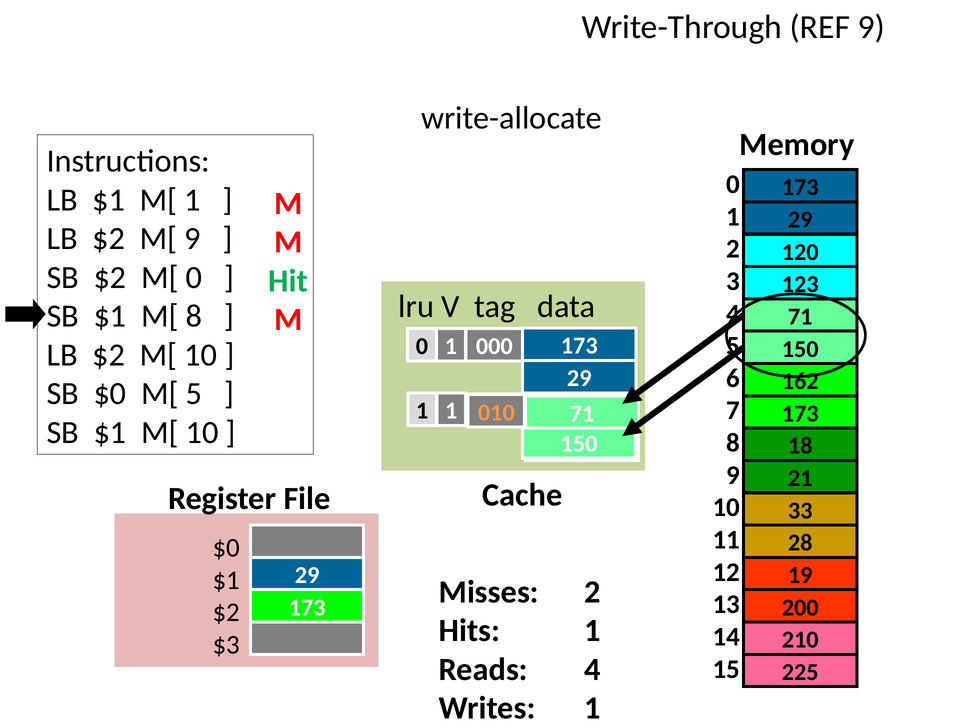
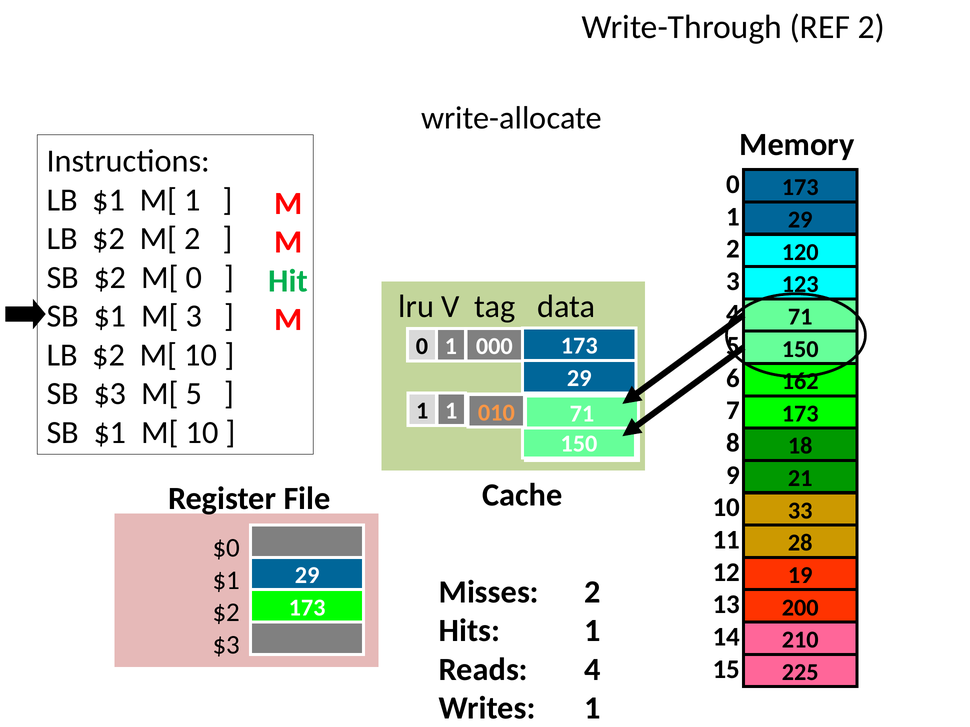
REF 9: 9 -> 2
M[ 9: 9 -> 2
M[ 8: 8 -> 3
SB $0: $0 -> $3
